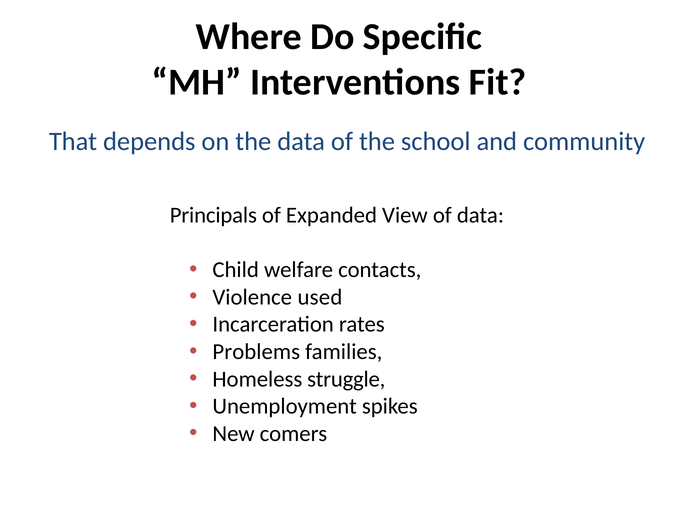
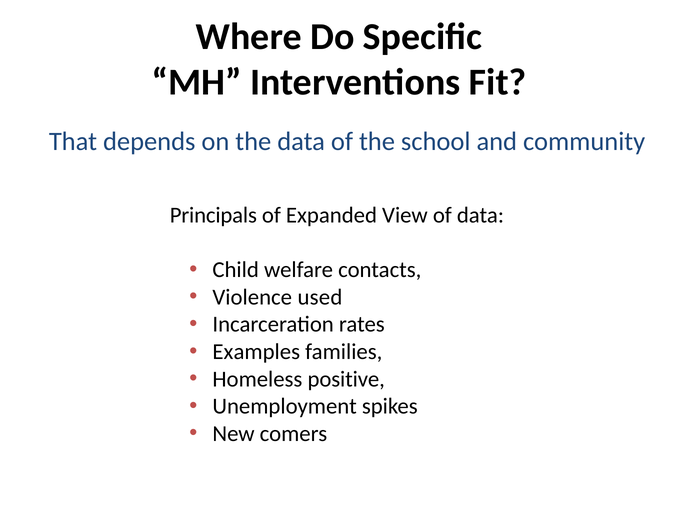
Problems: Problems -> Examples
struggle: struggle -> positive
